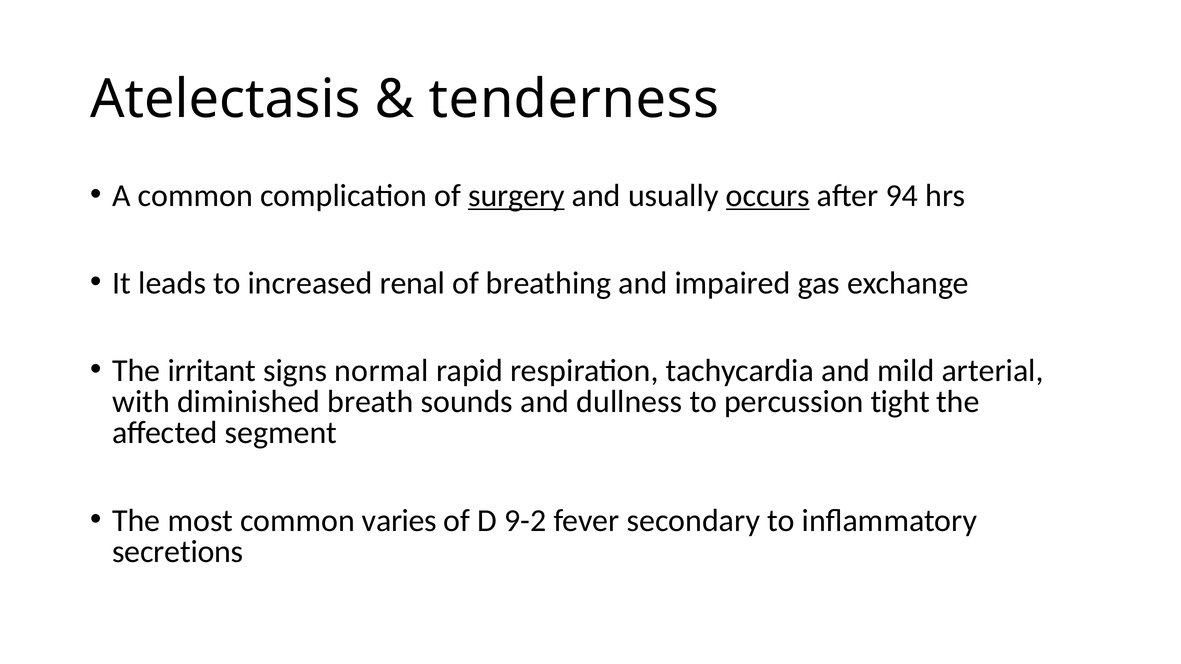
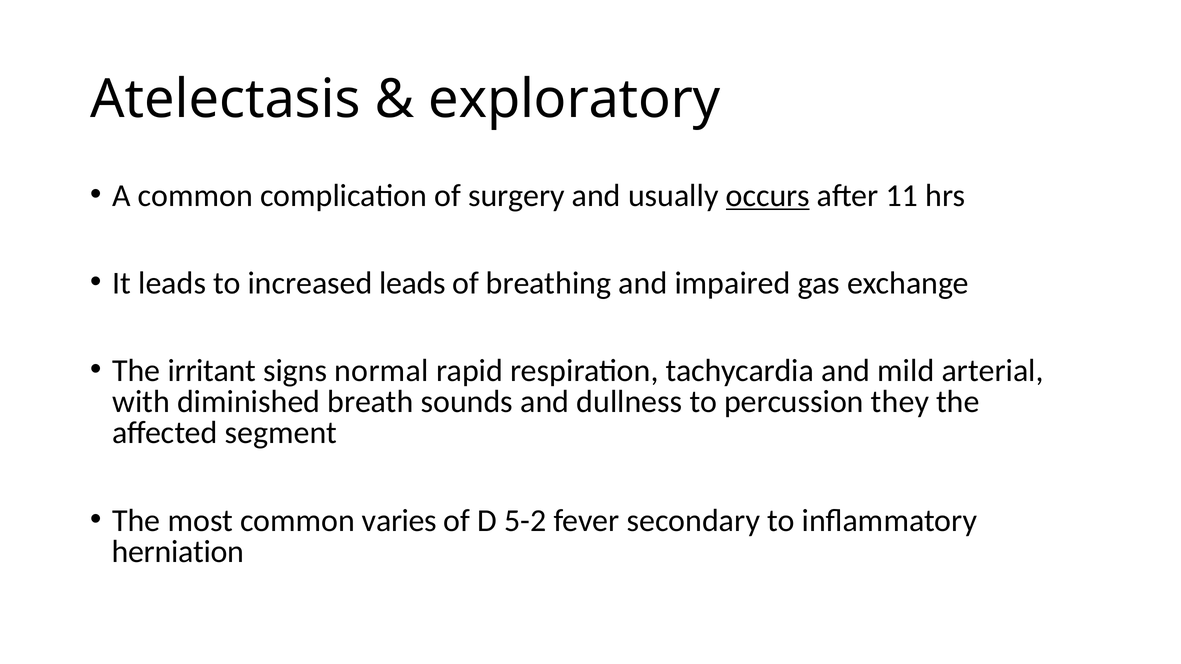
tenderness: tenderness -> exploratory
surgery underline: present -> none
94: 94 -> 11
increased renal: renal -> leads
tight: tight -> they
9-2: 9-2 -> 5-2
secretions: secretions -> herniation
